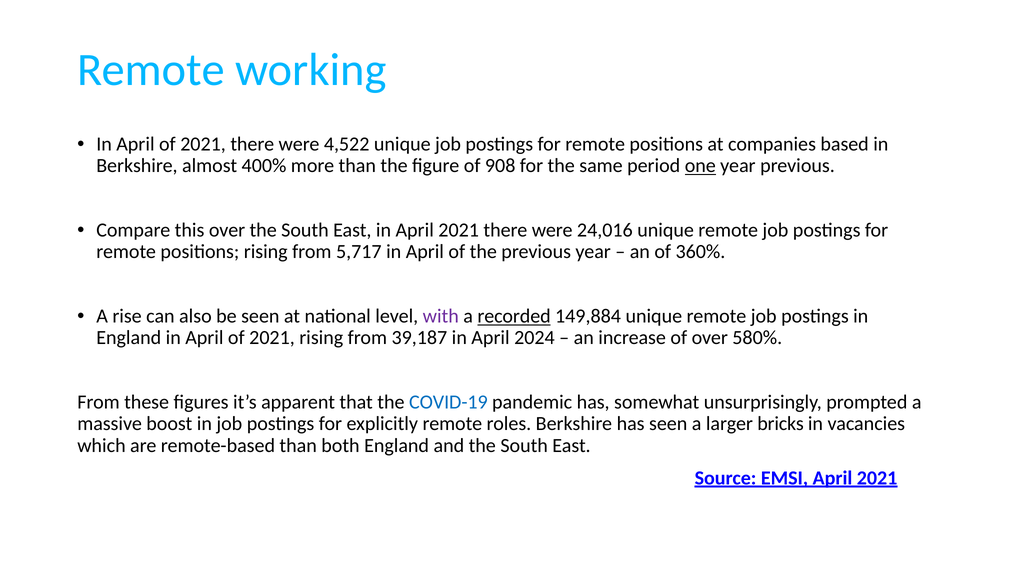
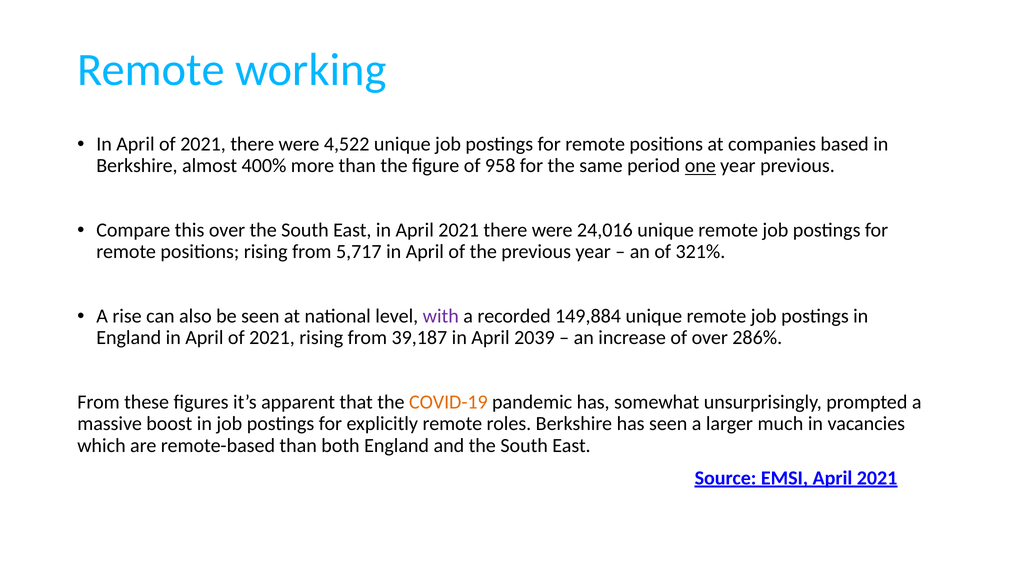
908: 908 -> 958
360%: 360% -> 321%
recorded underline: present -> none
2024: 2024 -> 2039
580%: 580% -> 286%
COVID-19 colour: blue -> orange
bricks: bricks -> much
